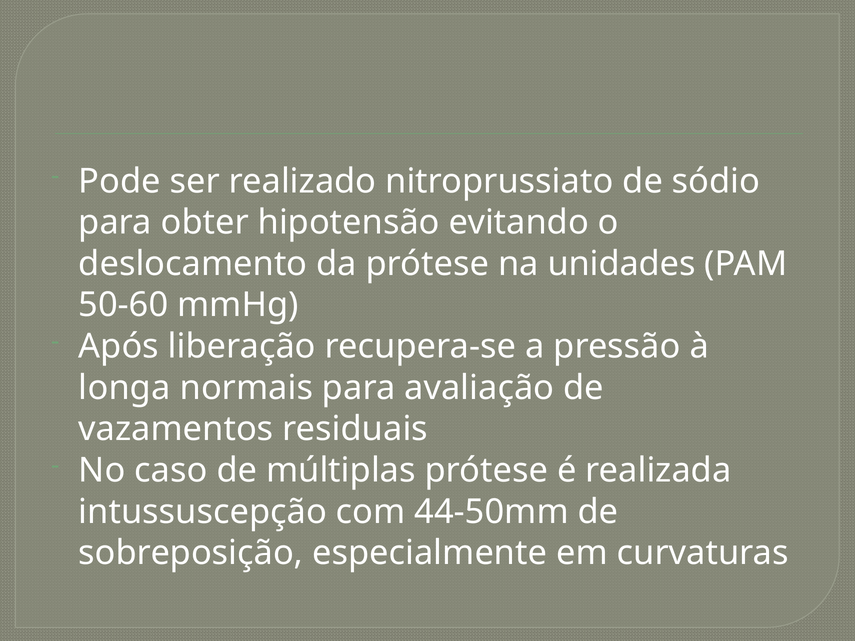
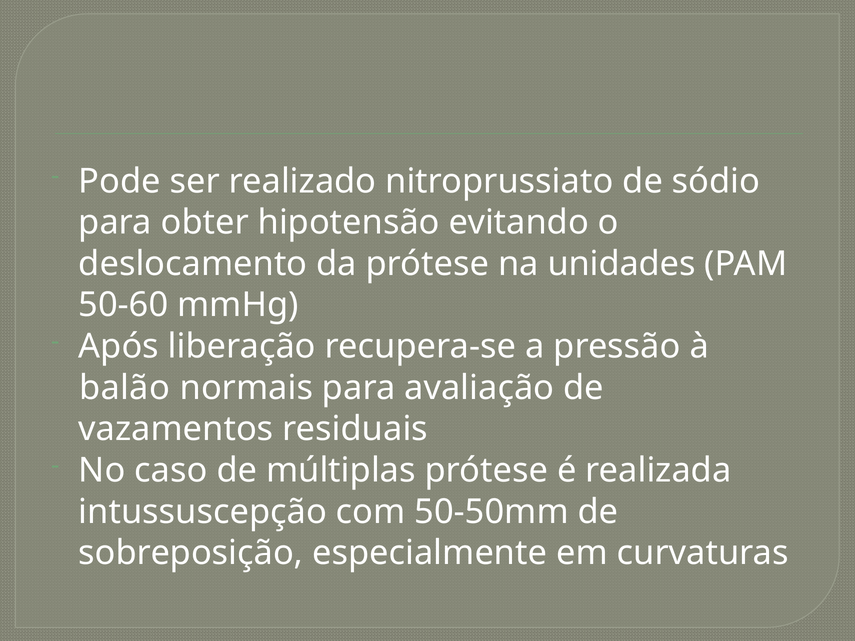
longa: longa -> balão
44-50mm: 44-50mm -> 50-50mm
